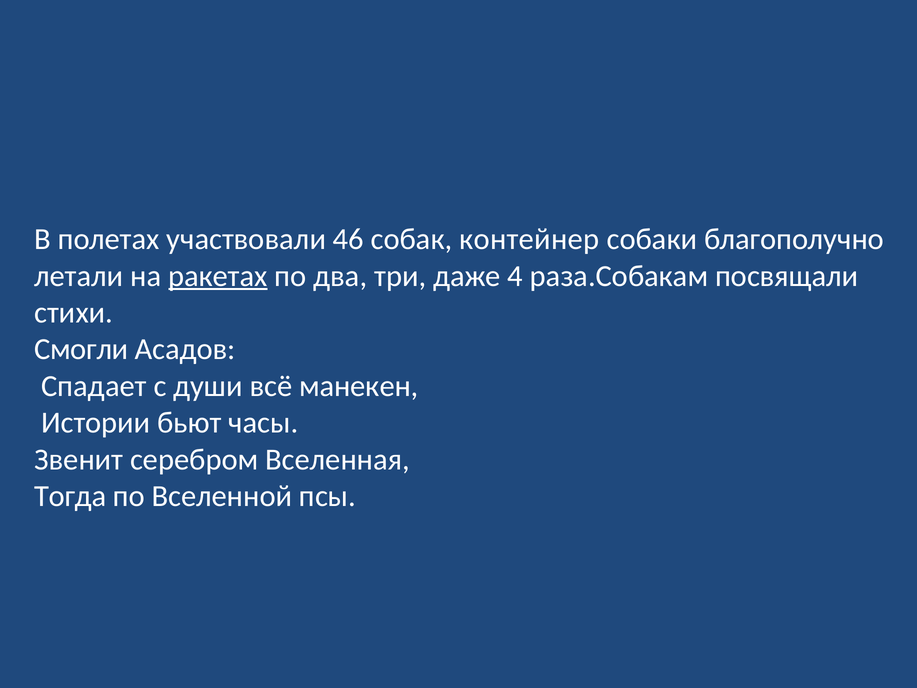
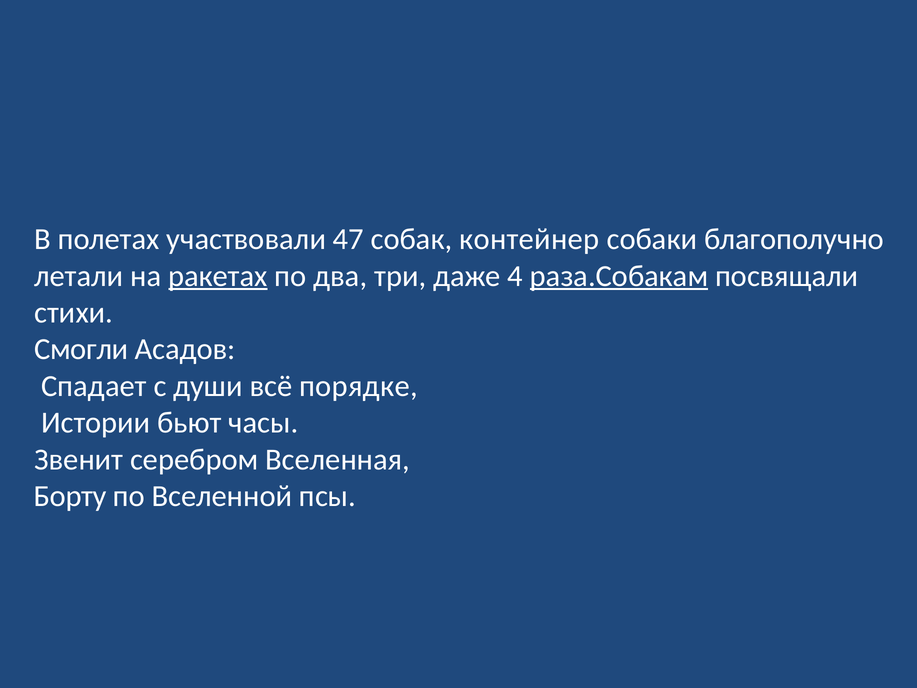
46: 46 -> 47
раза.Собакам underline: none -> present
манекен: манекен -> порядке
Тогда: Тогда -> Борту
